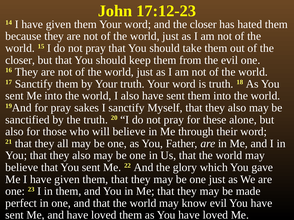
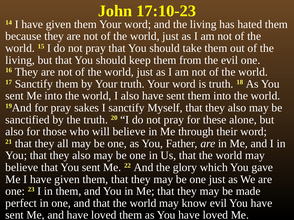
17:12-23: 17:12-23 -> 17:10-23
and the closer: closer -> living
closer at (20, 60): closer -> living
